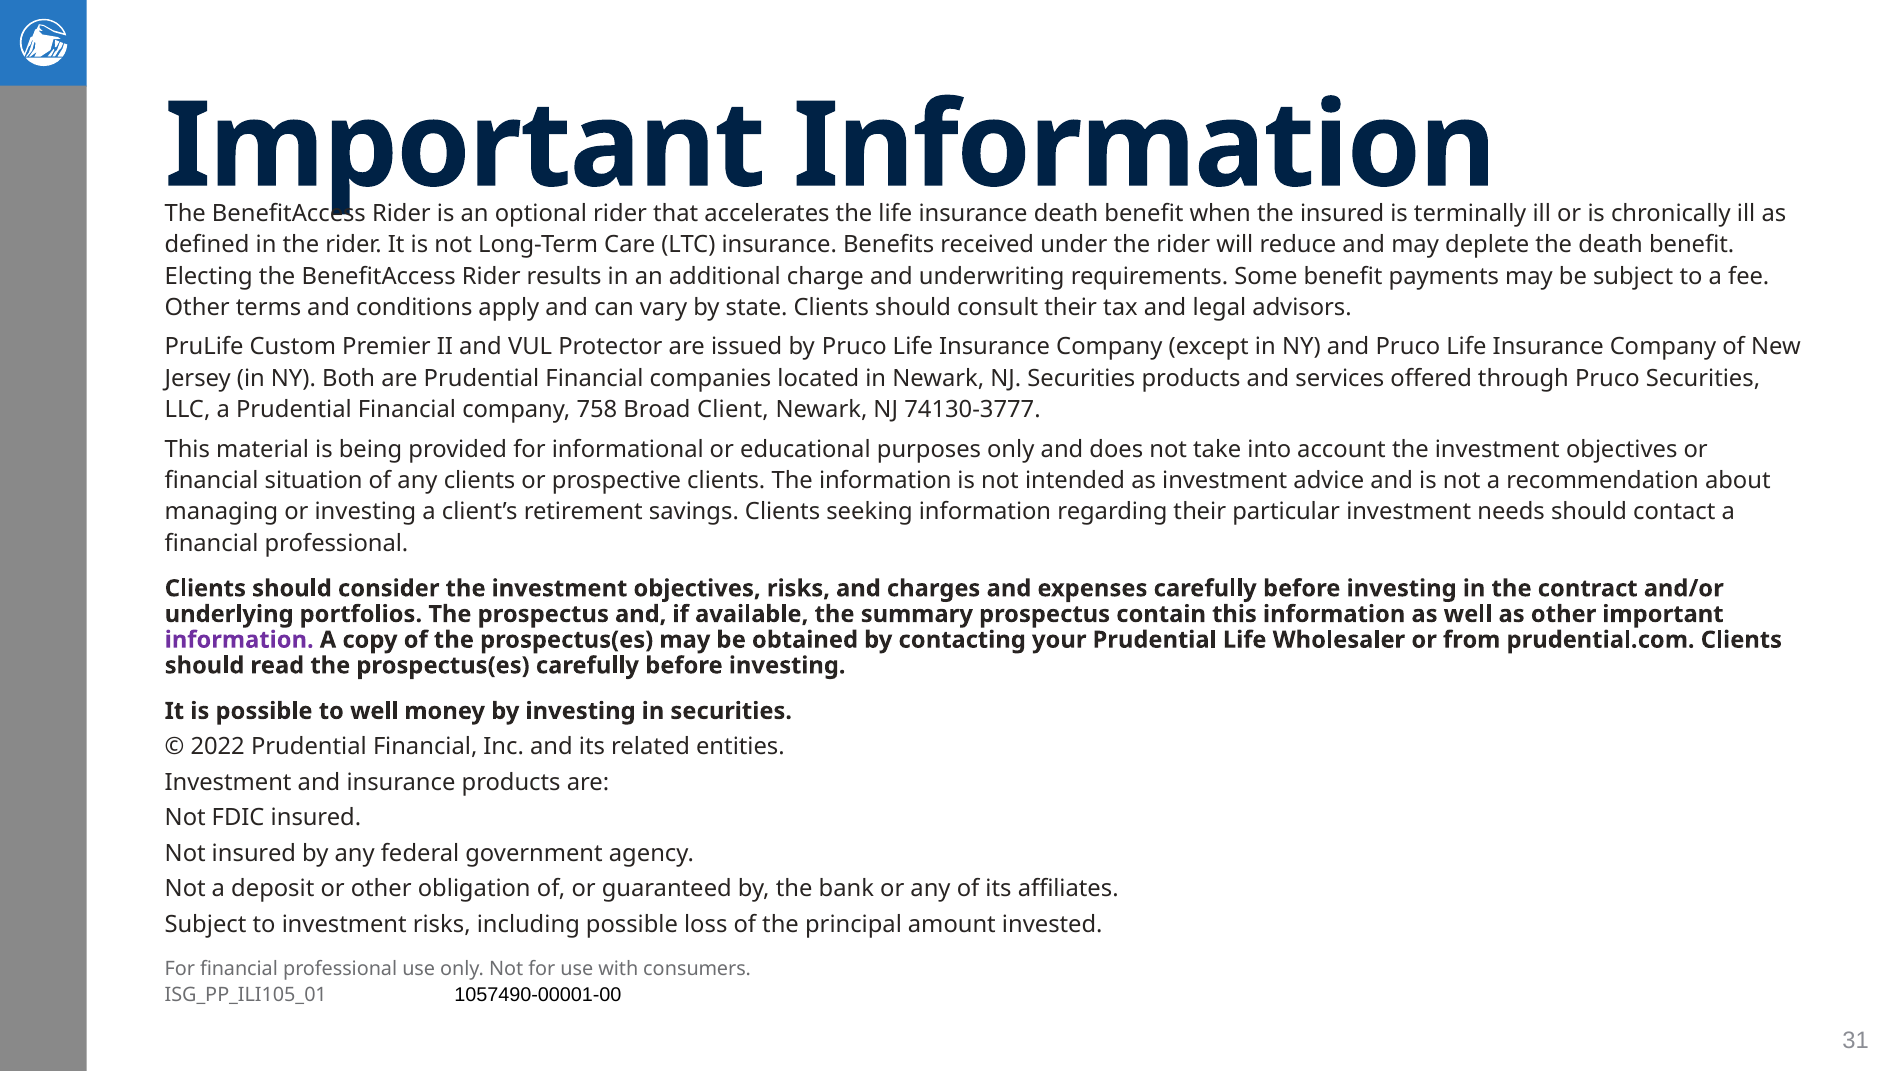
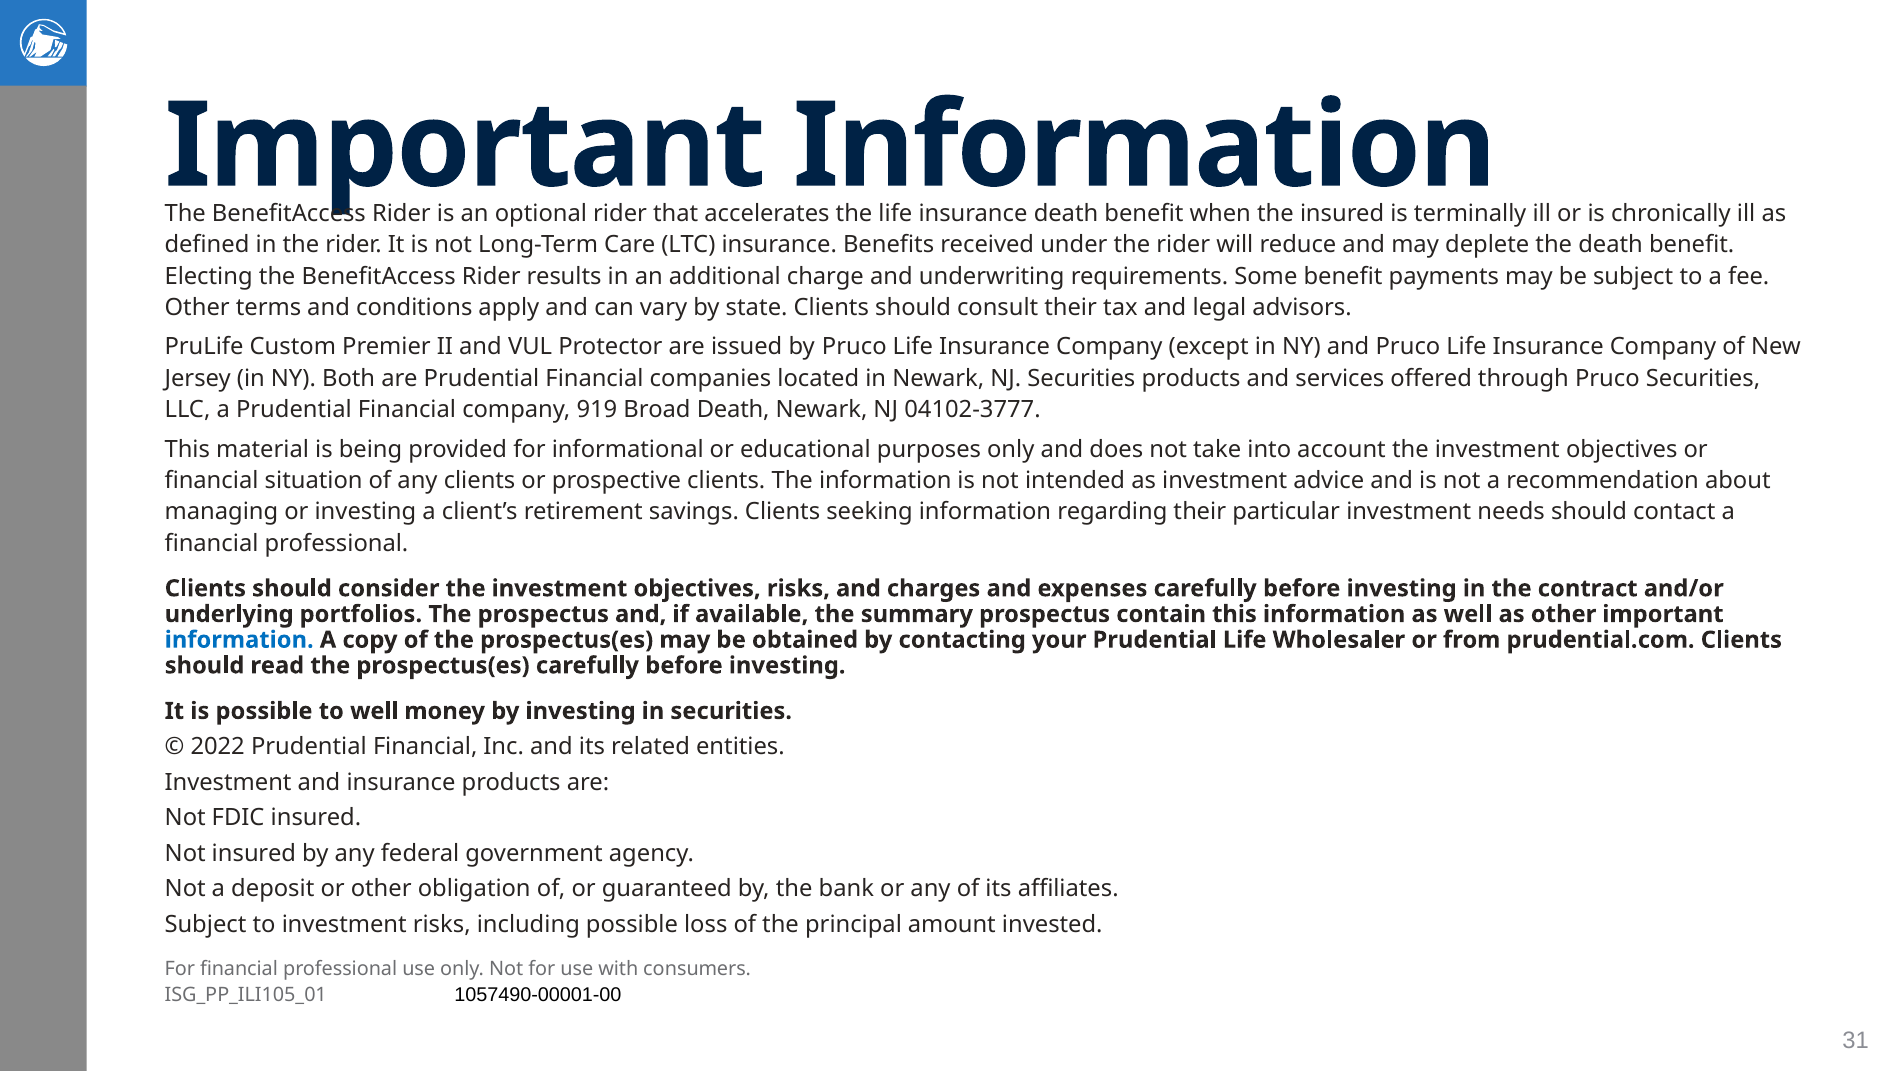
758: 758 -> 919
Broad Client: Client -> Death
74130-3777: 74130-3777 -> 04102-3777
information at (239, 640) colour: purple -> blue
